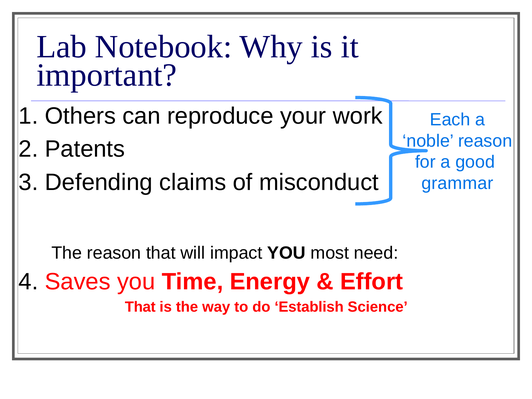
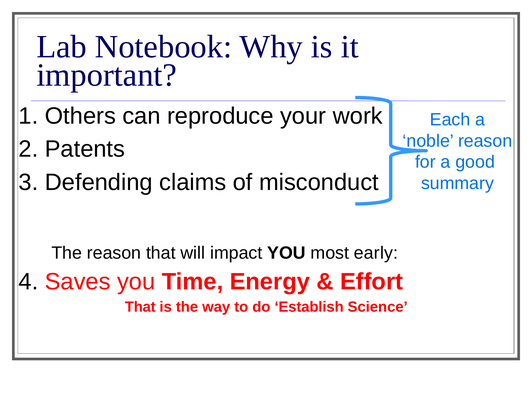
grammar: grammar -> summary
need: need -> early
